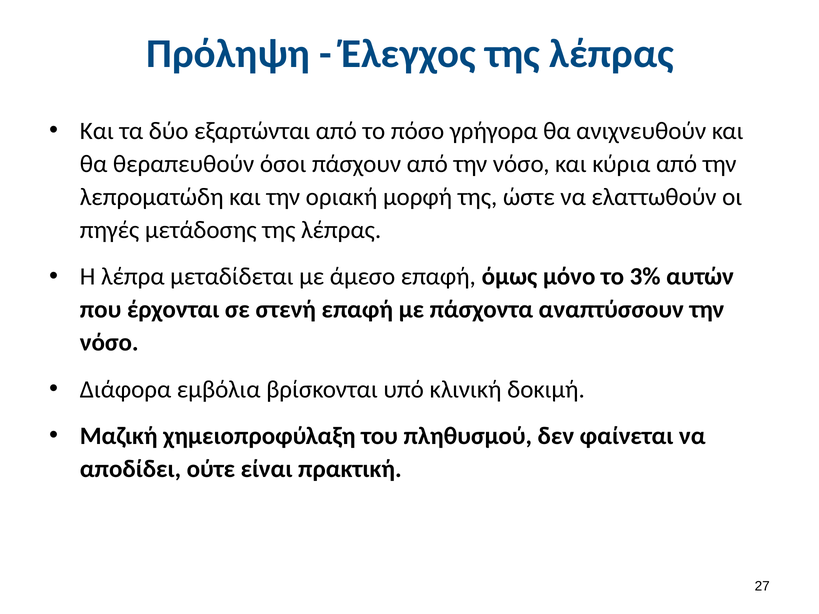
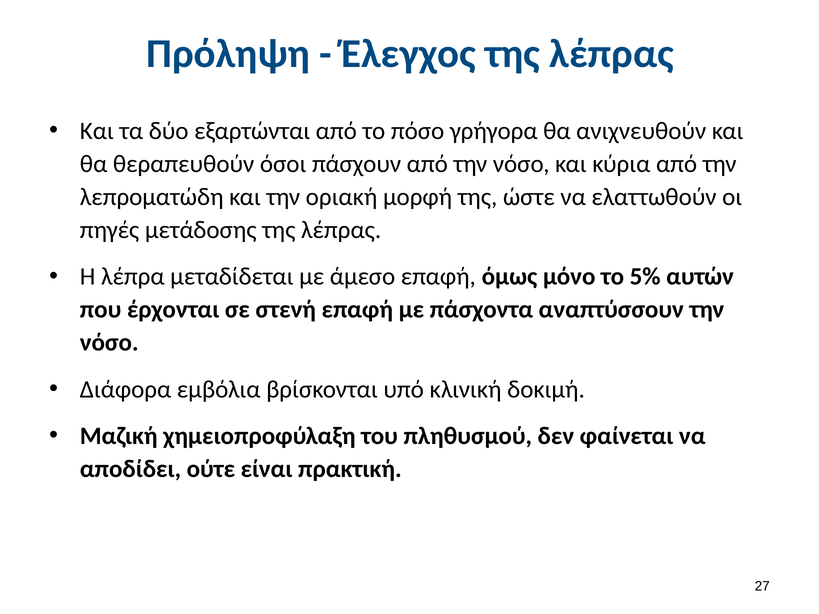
3%: 3% -> 5%
